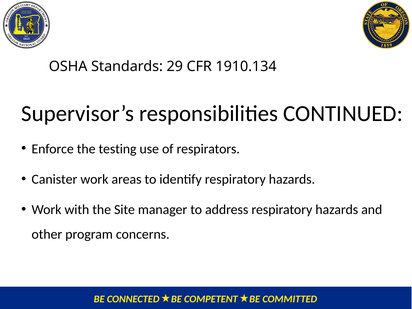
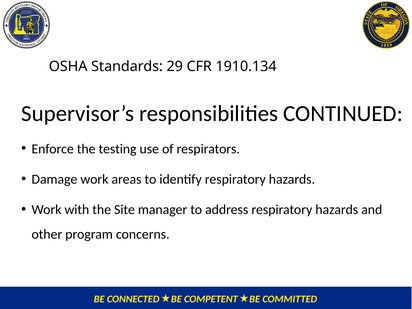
Canister: Canister -> Damage
